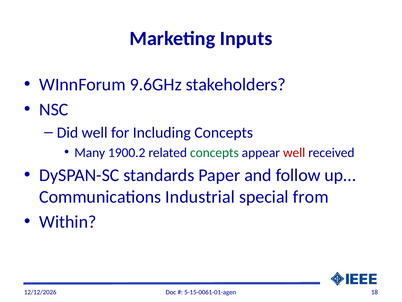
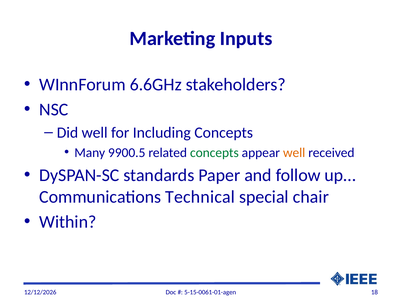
9.6GHz: 9.6GHz -> 6.6GHz
1900.2: 1900.2 -> 9900.5
well at (294, 152) colour: red -> orange
Industrial: Industrial -> Technical
from: from -> chair
